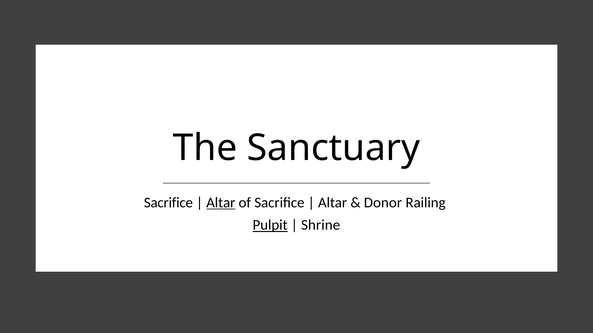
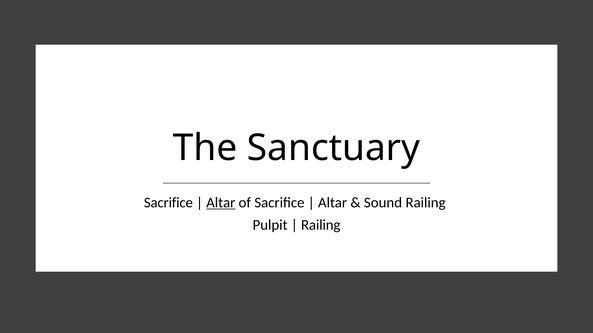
Donor: Donor -> Sound
Pulpit underline: present -> none
Shrine at (321, 225): Shrine -> Railing
